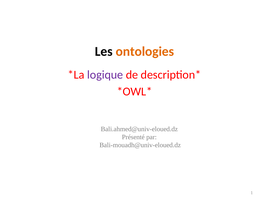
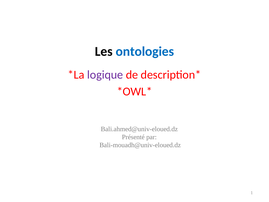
ontologies colour: orange -> blue
